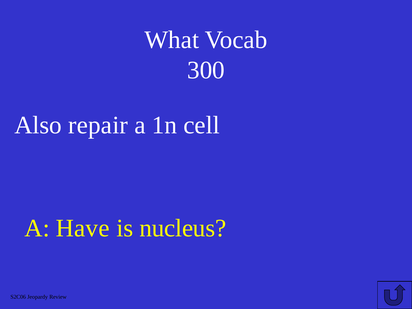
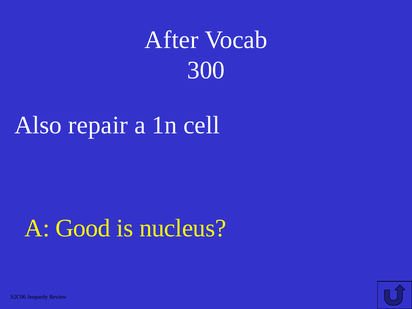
What: What -> After
Have: Have -> Good
